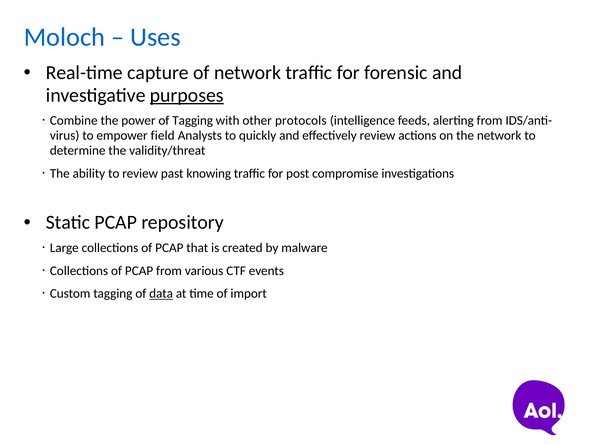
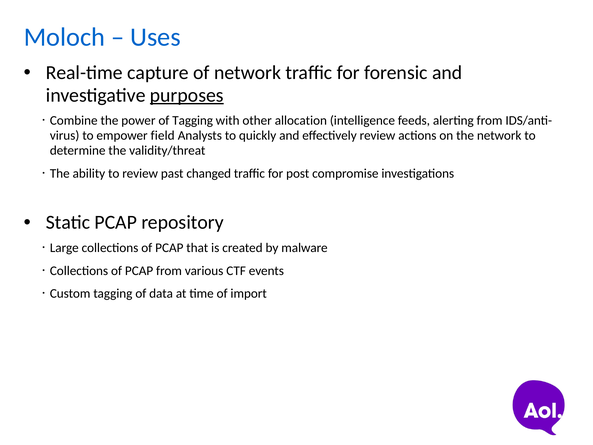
protocols: protocols -> allocation
knowing: knowing -> changed
data underline: present -> none
